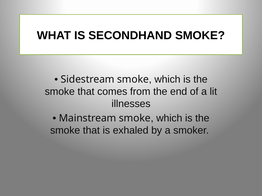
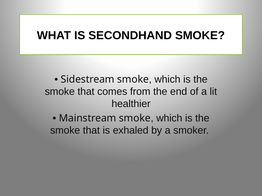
illnesses: illnesses -> healthier
